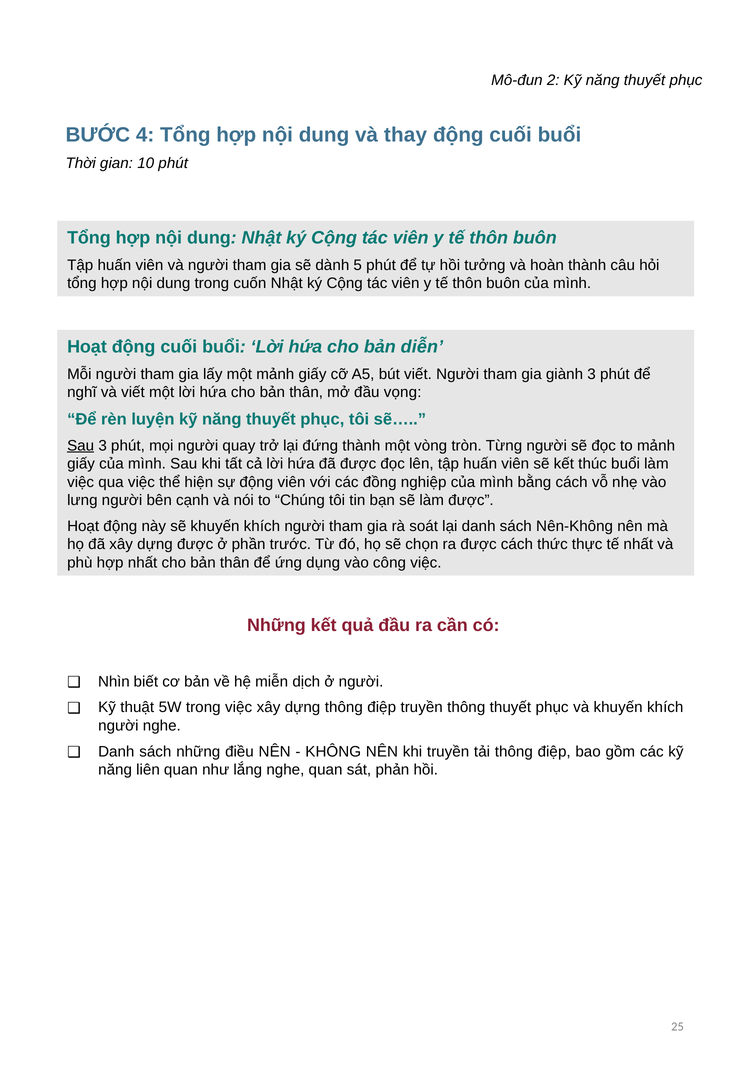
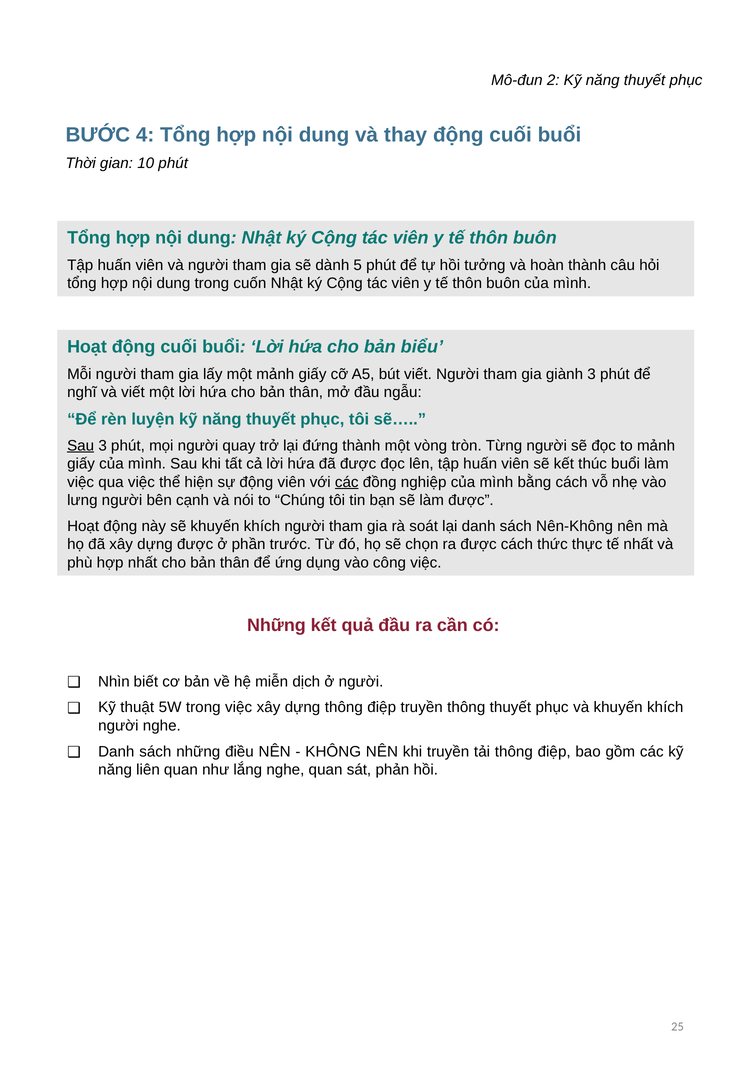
diễn: diễn -> biểu
vọng: vọng -> ngẫu
các at (347, 482) underline: none -> present
